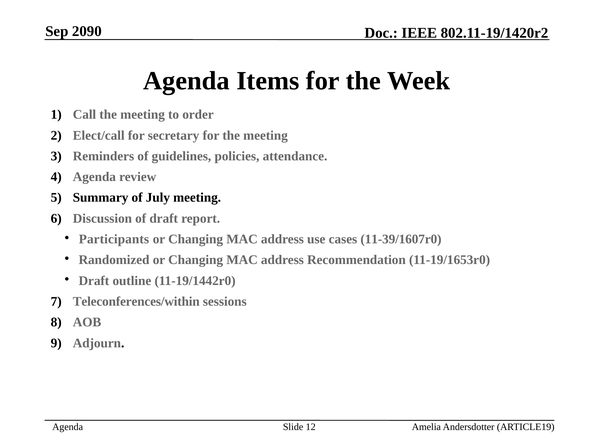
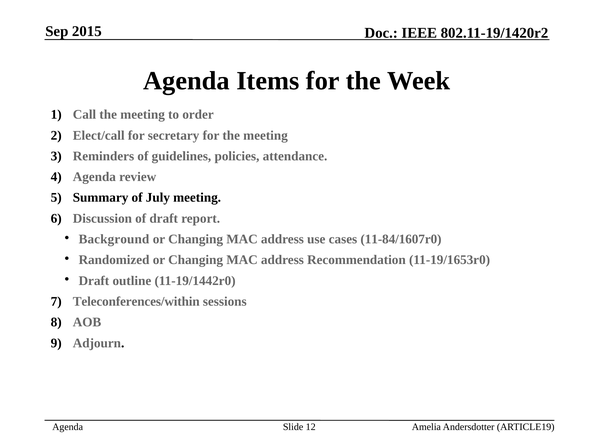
2090: 2090 -> 2015
Participants: Participants -> Background
11-39/1607r0: 11-39/1607r0 -> 11-84/1607r0
